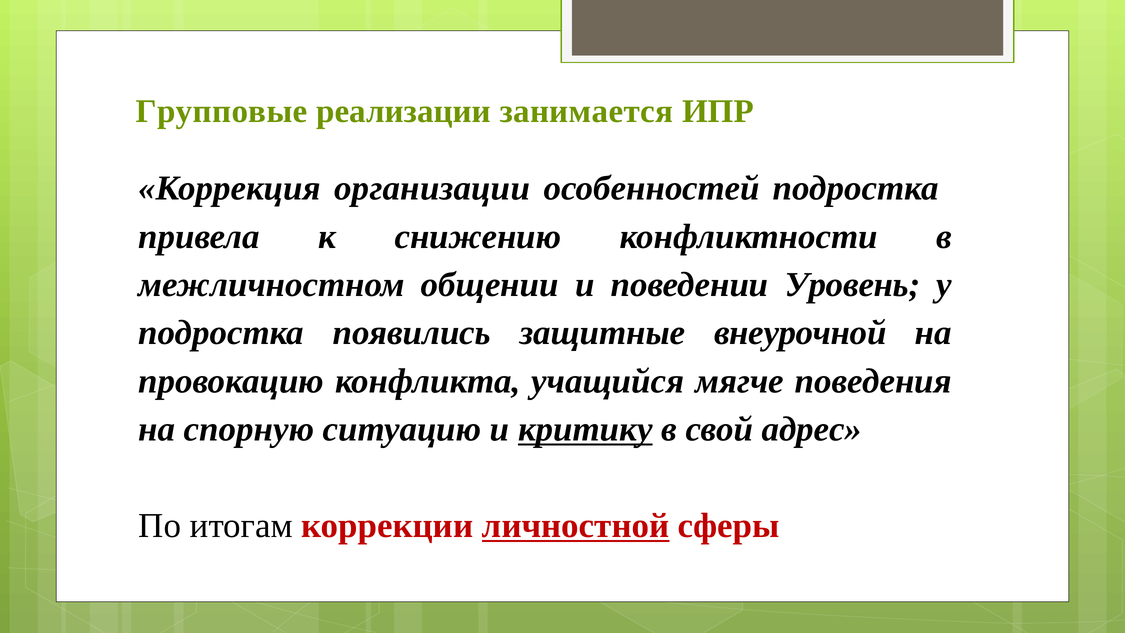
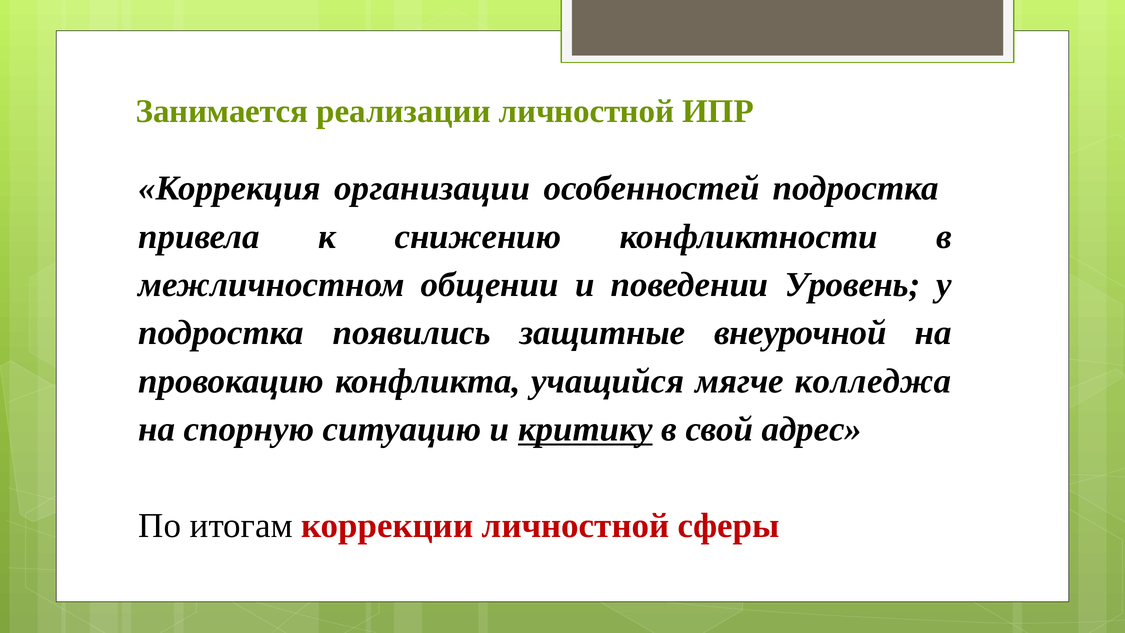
Групповые: Групповые -> Занимается
реализации занимается: занимается -> личностной
поведения: поведения -> колледжа
личностной at (576, 526) underline: present -> none
